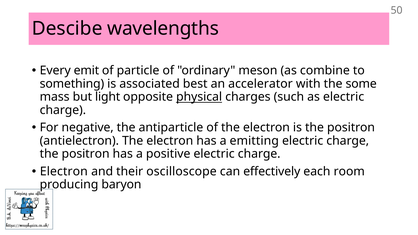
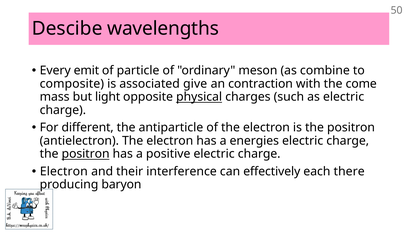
something: something -> composite
best: best -> give
accelerator: accelerator -> contraction
some: some -> come
negative: negative -> different
emitting: emitting -> energies
positron at (86, 154) underline: none -> present
oscilloscope: oscilloscope -> interference
room: room -> there
